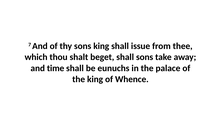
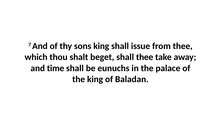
shall sons: sons -> thee
Whence: Whence -> Baladan
